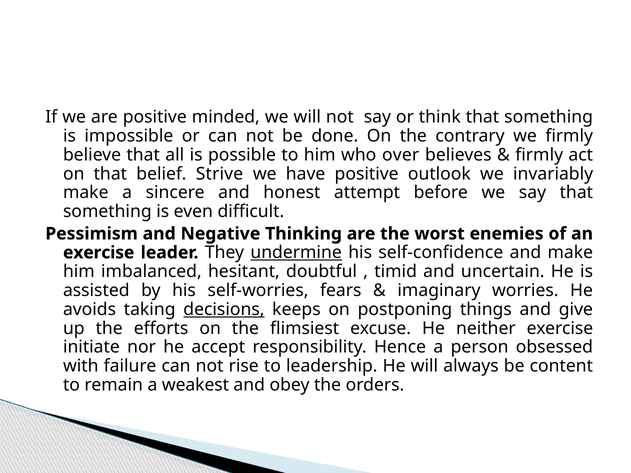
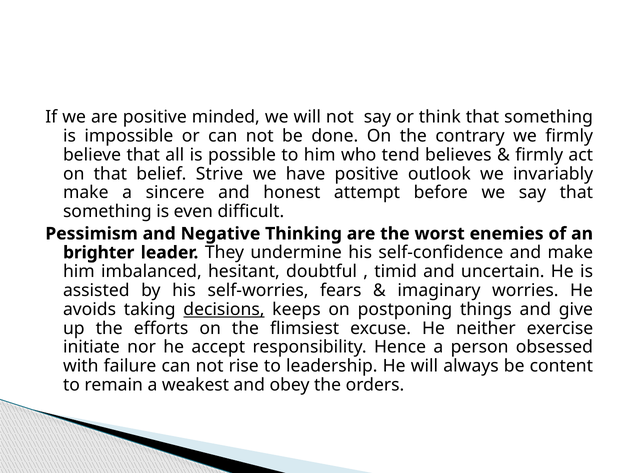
over: over -> tend
exercise at (99, 253): exercise -> brighter
undermine underline: present -> none
